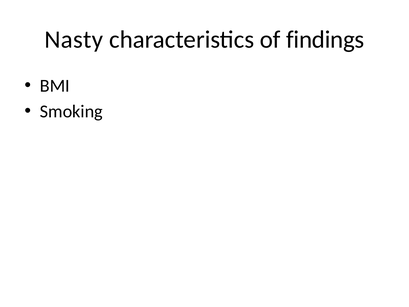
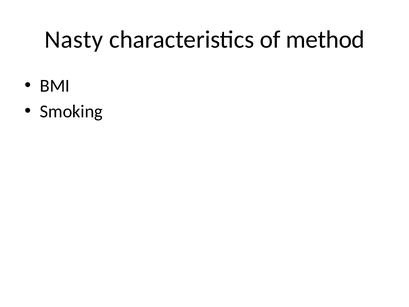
findings: findings -> method
